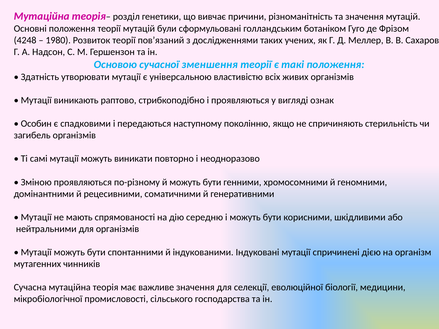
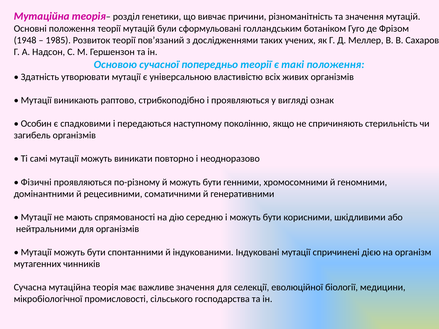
4248: 4248 -> 1948
1980: 1980 -> 1985
зменшення: зменшення -> попередньо
Зміною: Зміною -> Фізичні
